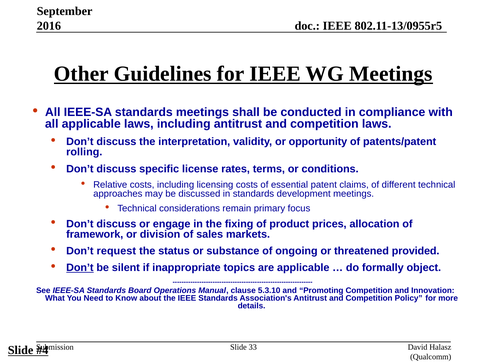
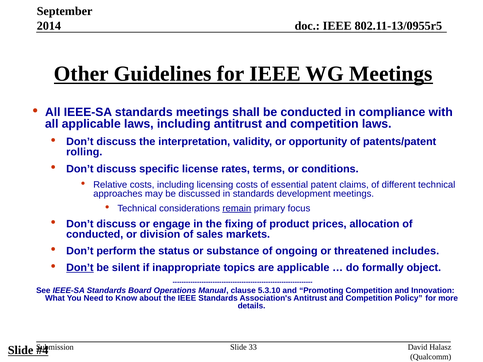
2016: 2016 -> 2014
remain underline: none -> present
framework at (95, 234): framework -> conducted
request: request -> perform
provided: provided -> includes
